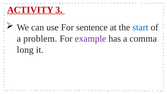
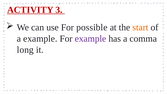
sentence: sentence -> possible
start colour: blue -> orange
a problem: problem -> example
